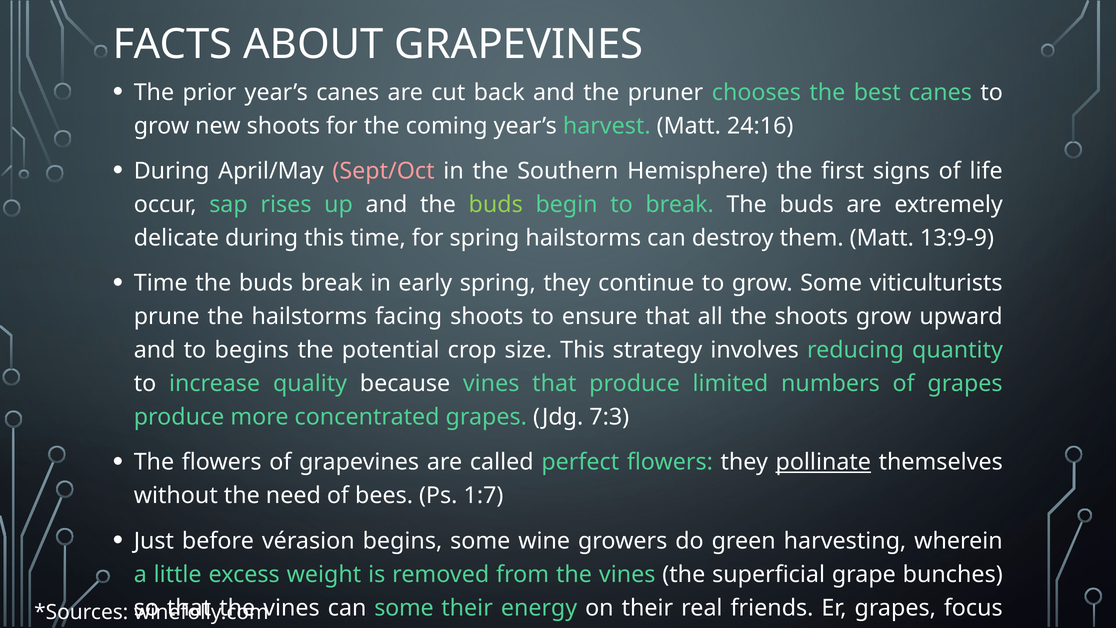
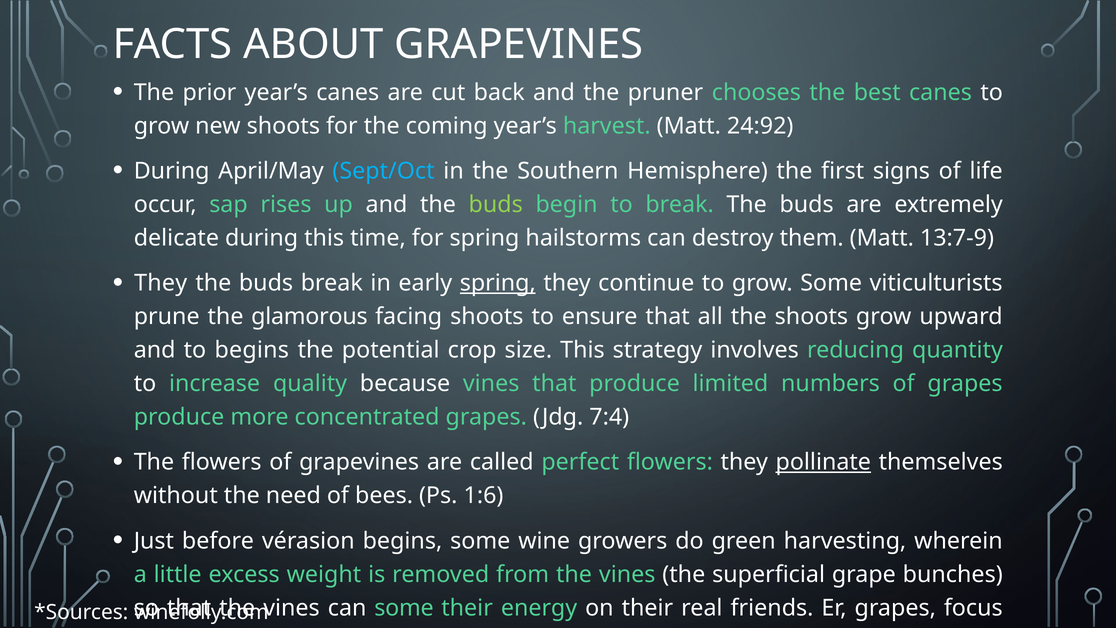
24:16: 24:16 -> 24:92
Sept/Oct colour: pink -> light blue
13:9-9: 13:9-9 -> 13:7-9
Time at (161, 283): Time -> They
spring at (498, 283) underline: none -> present
the hailstorms: hailstorms -> glamorous
7:3: 7:3 -> 7:4
1:7: 1:7 -> 1:6
